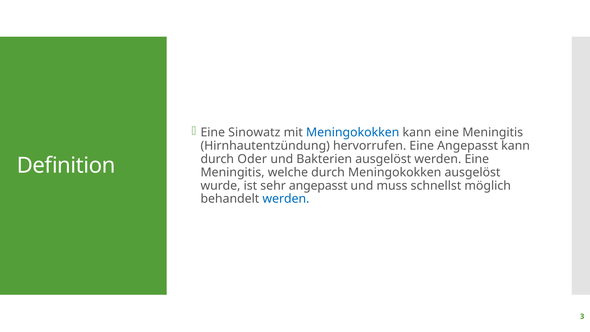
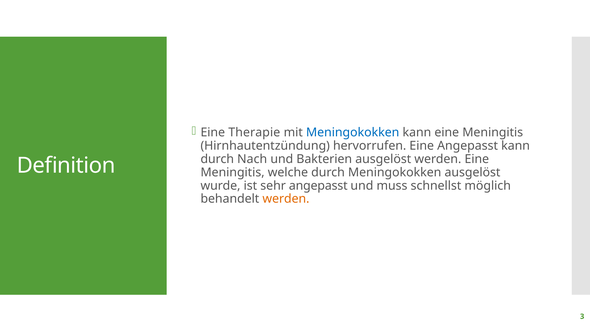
Sinowatz: Sinowatz -> Therapie
Oder: Oder -> Nach
werden at (286, 199) colour: blue -> orange
